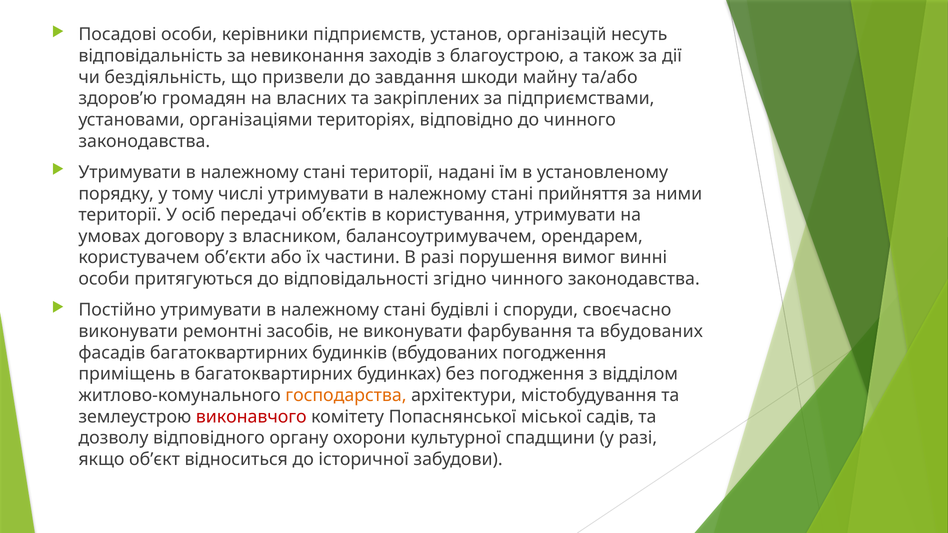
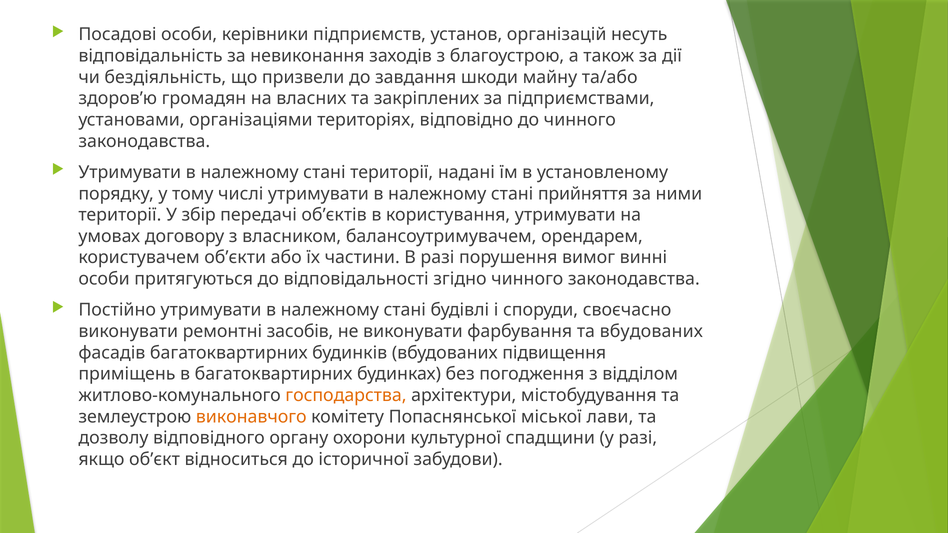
осіб: осіб -> збір
вбудованих погодження: погодження -> підвищення
виконавчого colour: red -> orange
садів: садів -> лави
